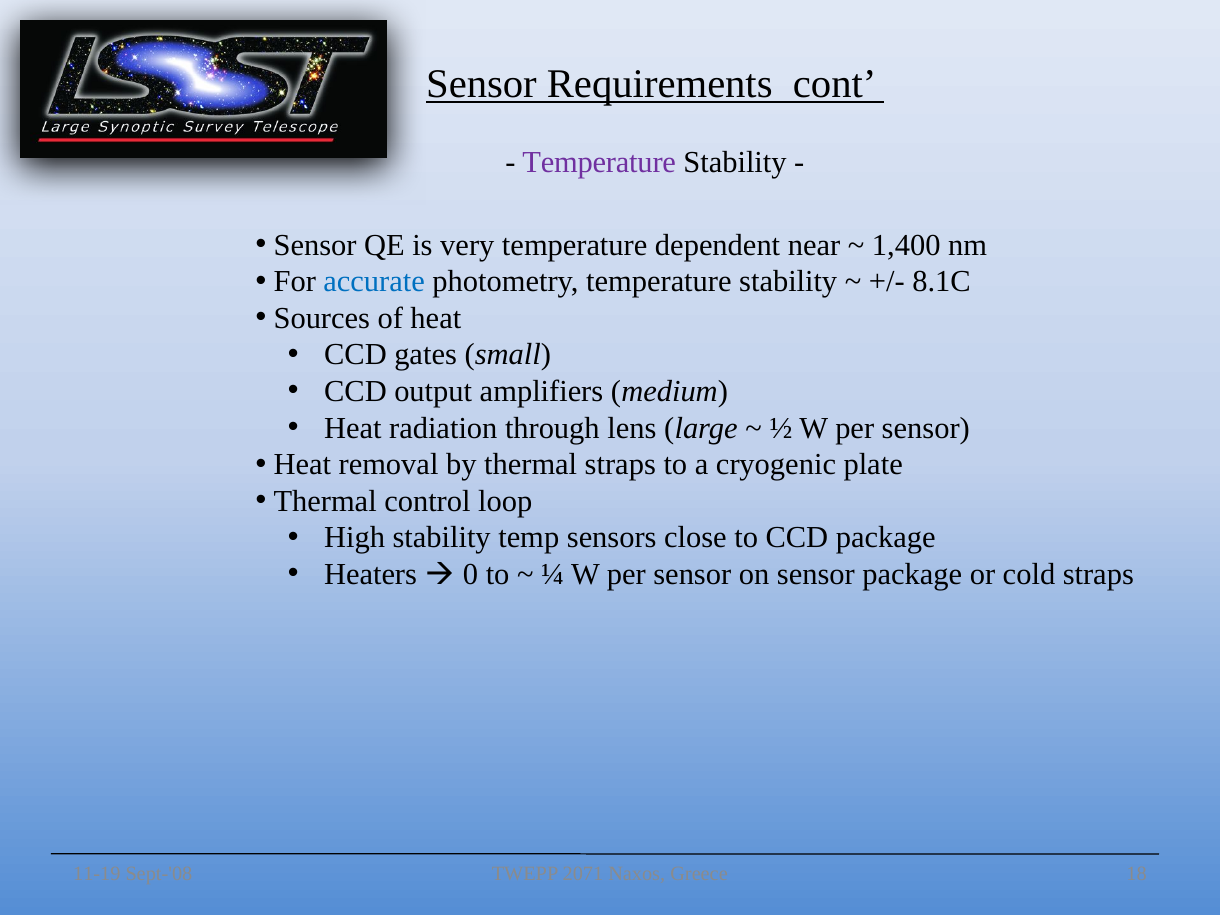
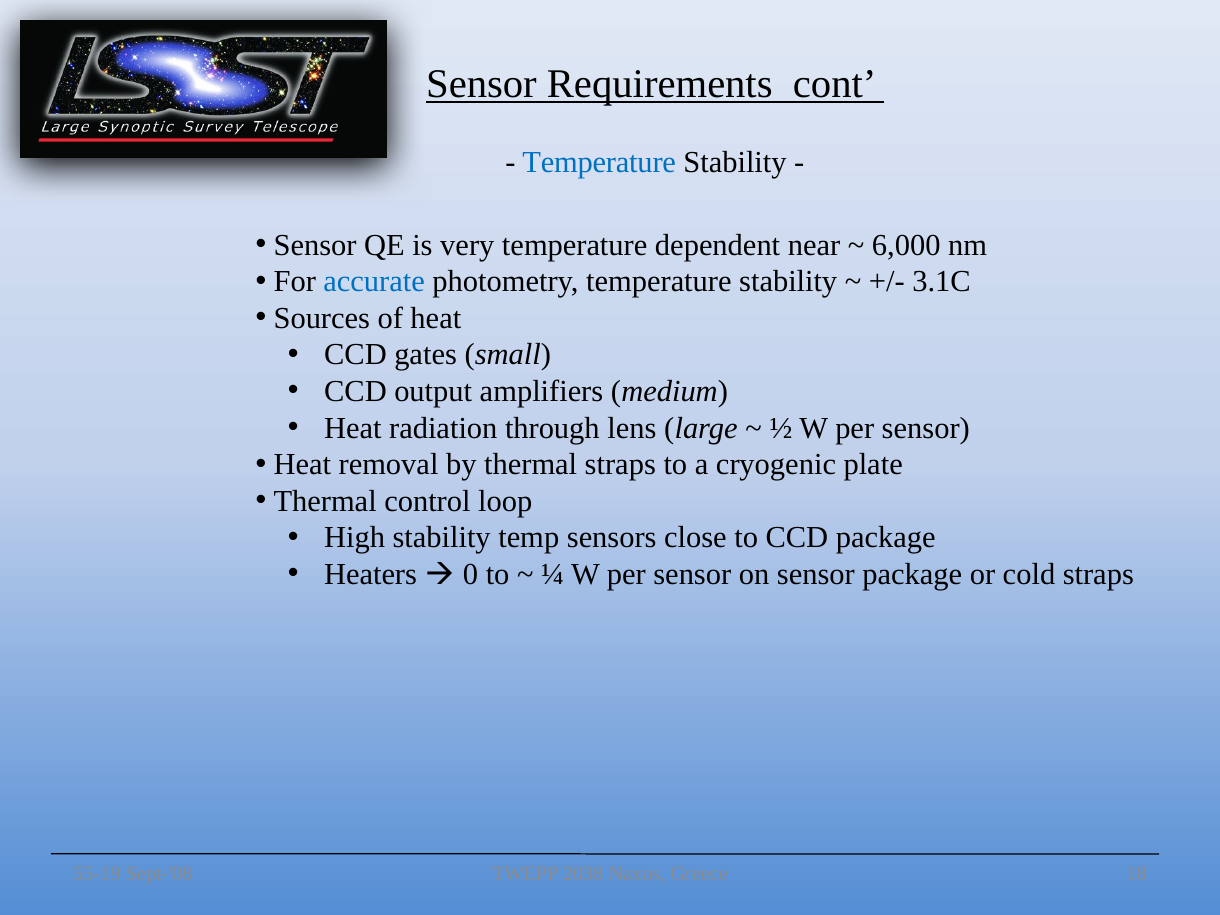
Temperature at (599, 163) colour: purple -> blue
1,400: 1,400 -> 6,000
8.1C: 8.1C -> 3.1C
11-19: 11-19 -> 55-19
2071: 2071 -> 2038
